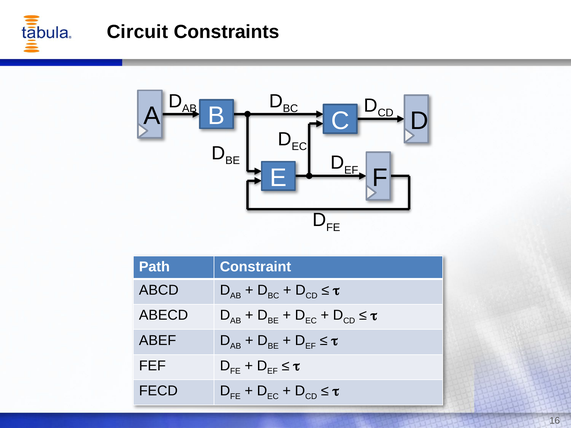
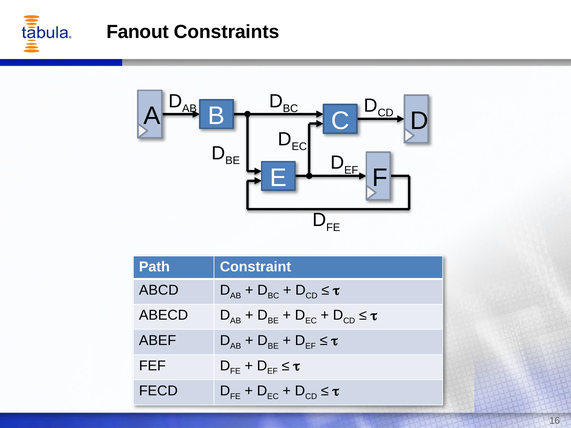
Circuit: Circuit -> Fanout
